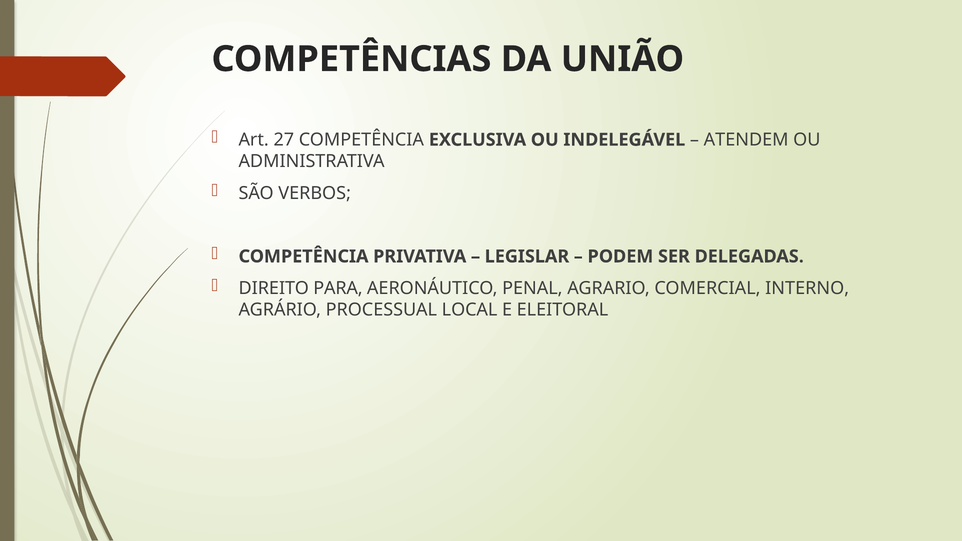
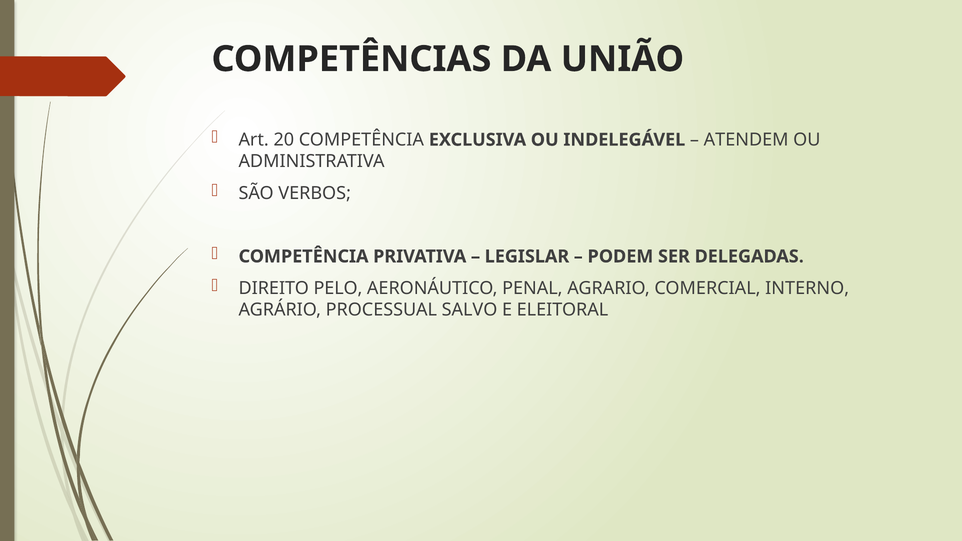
27: 27 -> 20
PARA: PARA -> PELO
LOCAL: LOCAL -> SALVO
